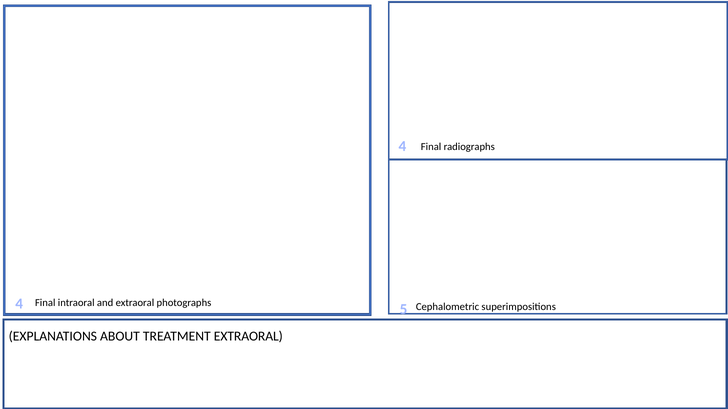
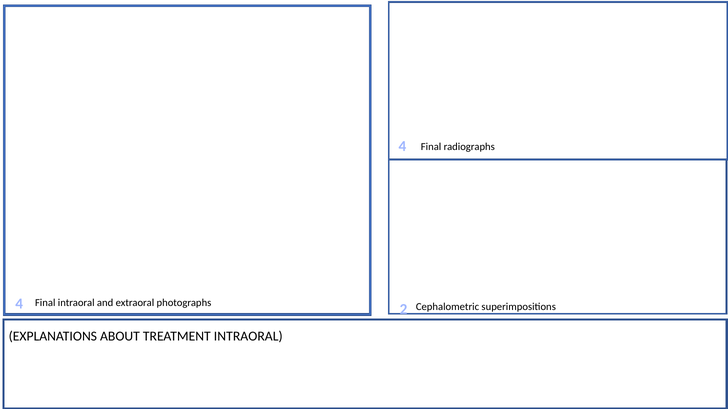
5: 5 -> 2
TREATMENT EXTRAORAL: EXTRAORAL -> INTRAORAL
